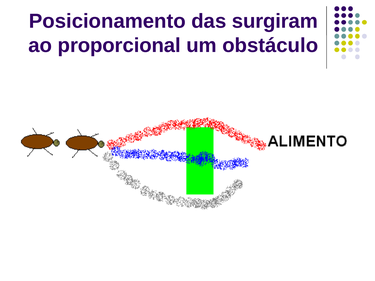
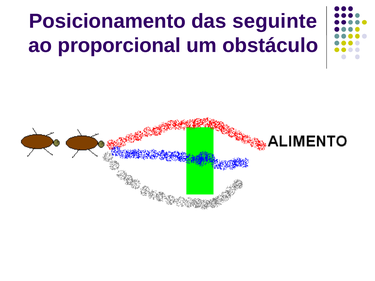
surgiram: surgiram -> seguinte
